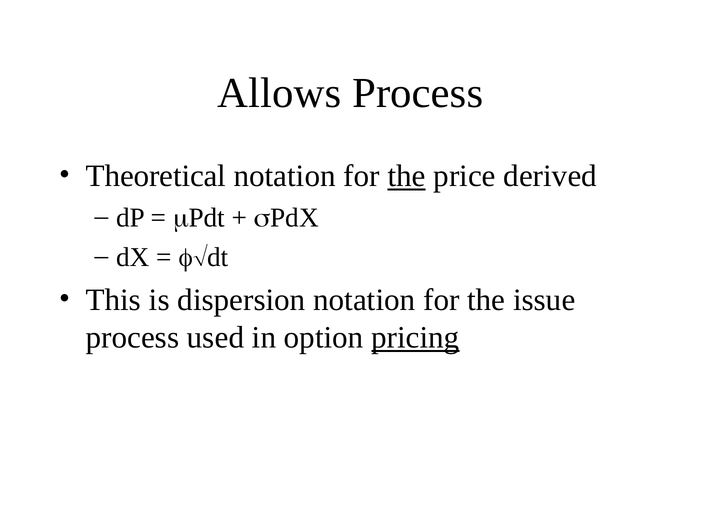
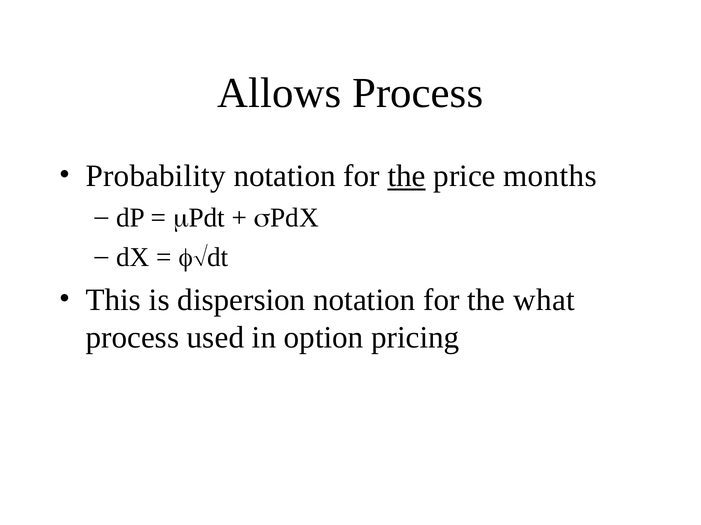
Theoretical: Theoretical -> Probability
derived: derived -> months
issue: issue -> what
pricing underline: present -> none
